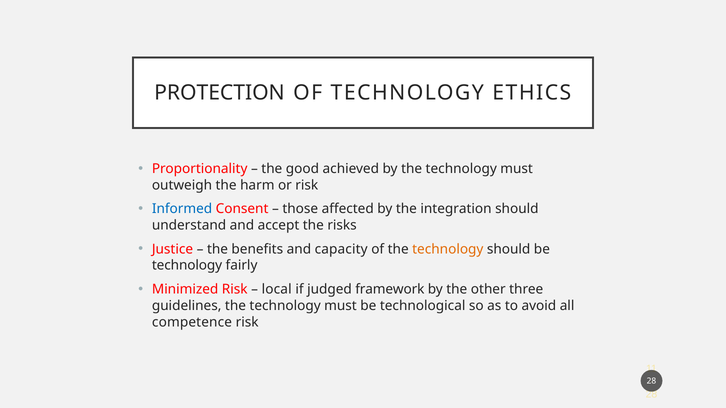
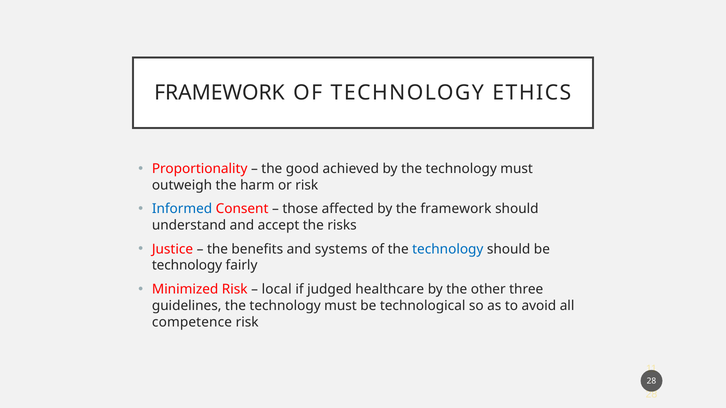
PROTECTION at (219, 93): PROTECTION -> FRAMEWORK
the integration: integration -> framework
capacity: capacity -> systems
technology at (448, 249) colour: orange -> blue
framework: framework -> healthcare
